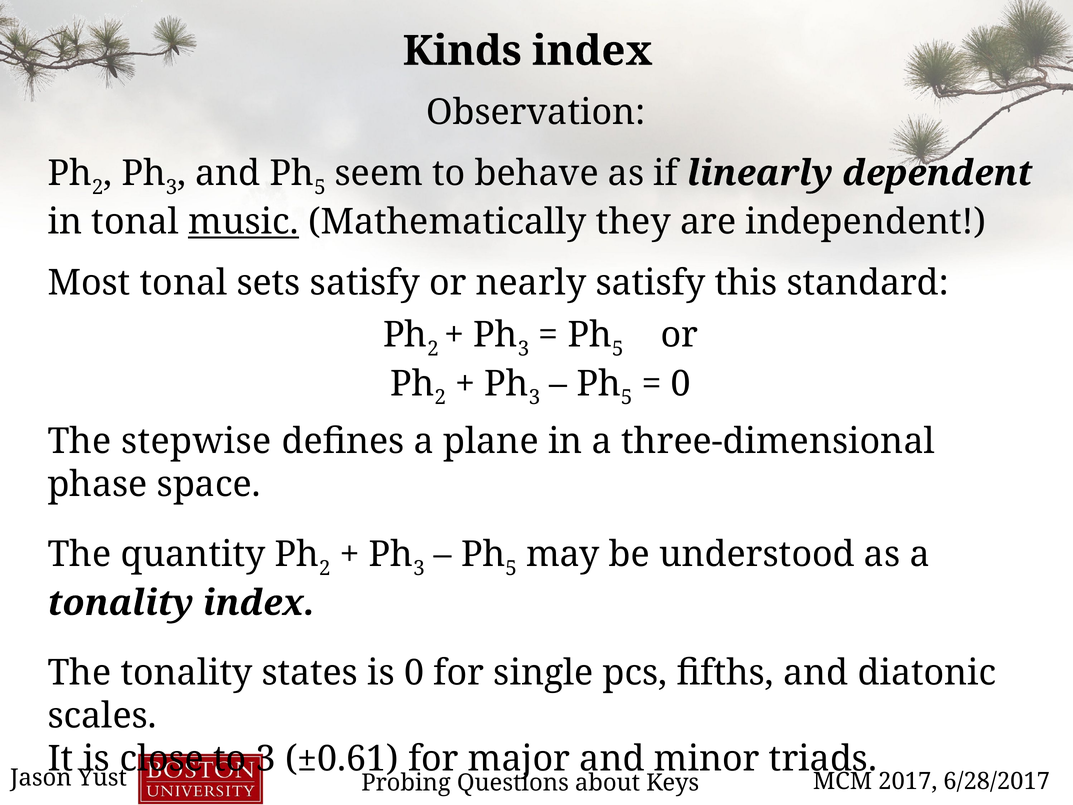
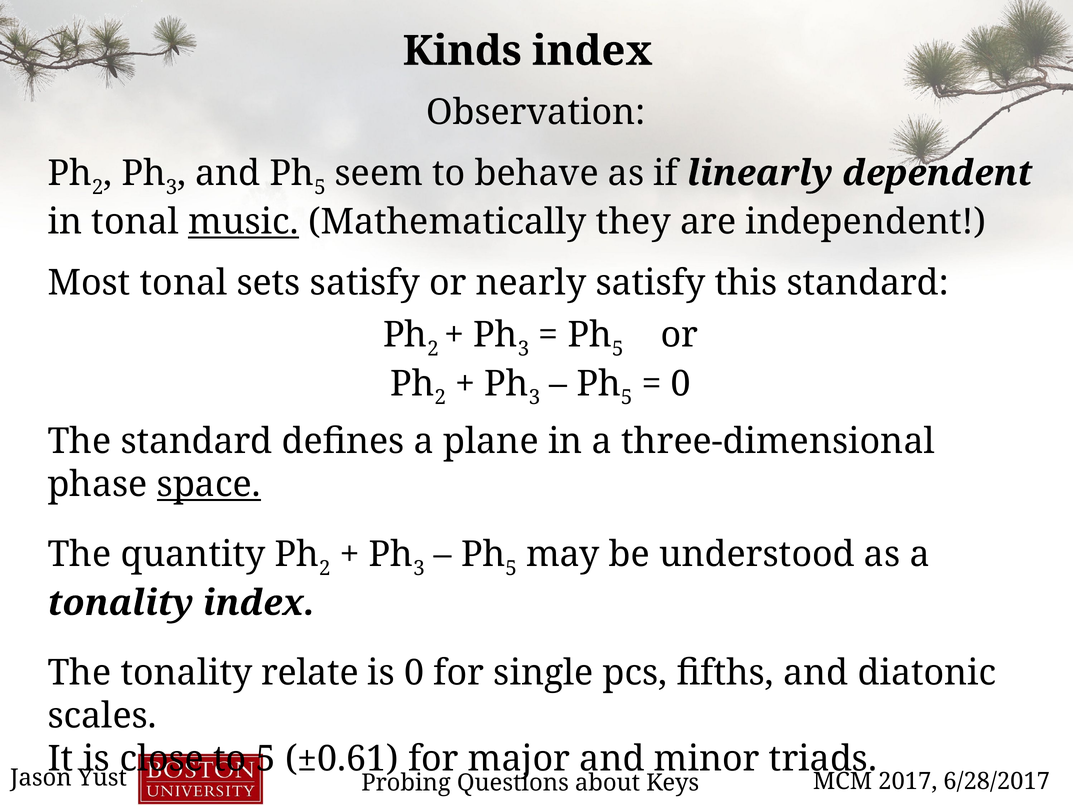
The stepwise: stepwise -> standard
space underline: none -> present
states: states -> relate
to 3: 3 -> 5
